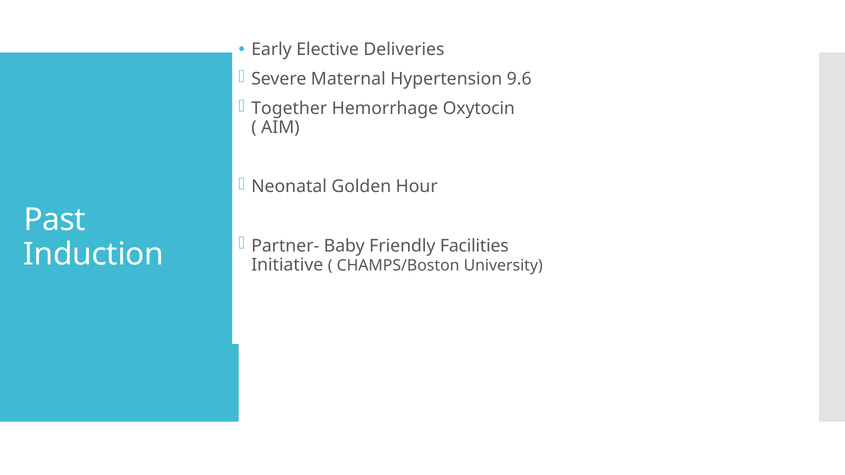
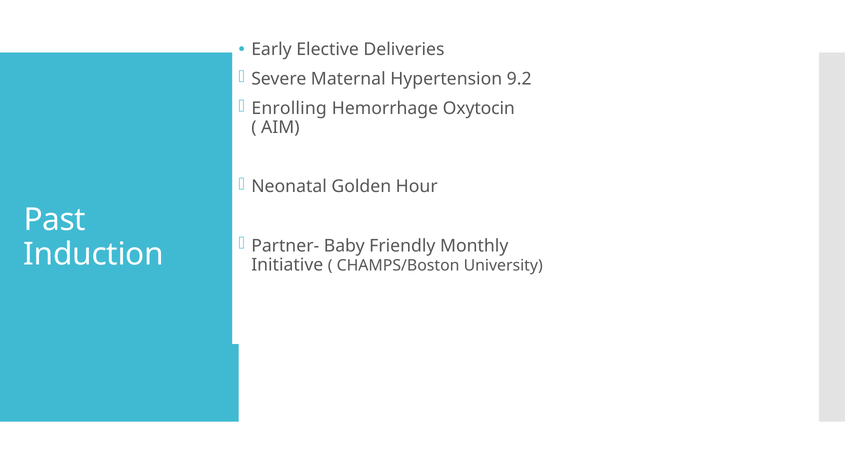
9.6: 9.6 -> 9.2
Together: Together -> Enrolling
Facilities: Facilities -> Monthly
